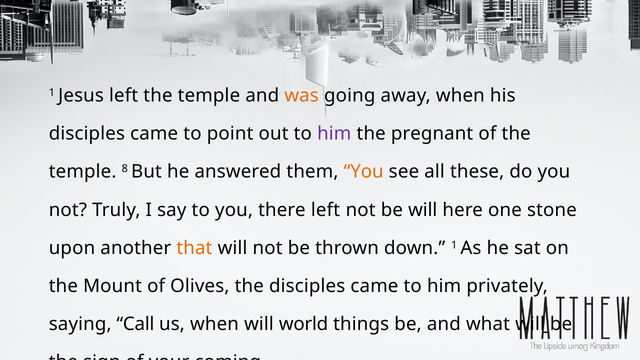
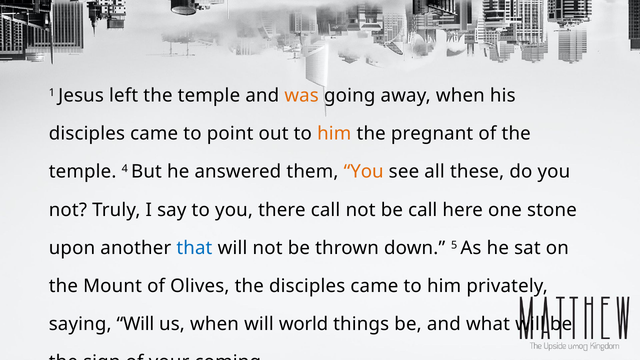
him at (334, 134) colour: purple -> orange
8: 8 -> 4
there left: left -> call
be will: will -> call
that colour: orange -> blue
down 1: 1 -> 5
saying Call: Call -> Will
